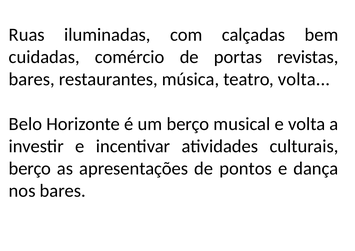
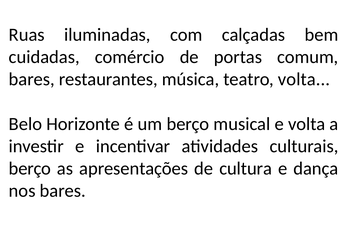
revistas: revistas -> comum
pontos: pontos -> cultura
